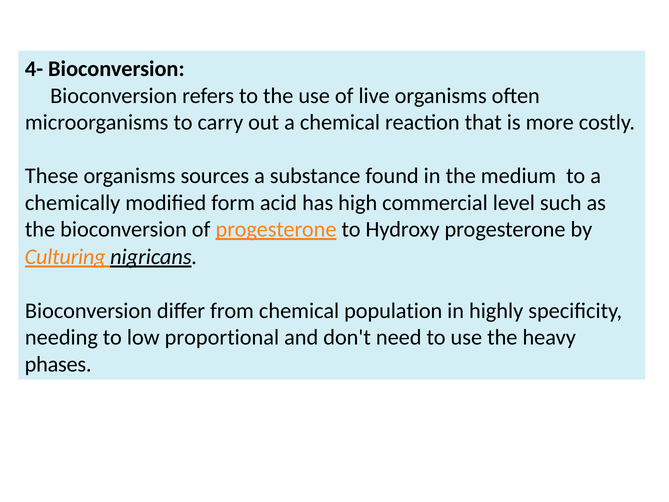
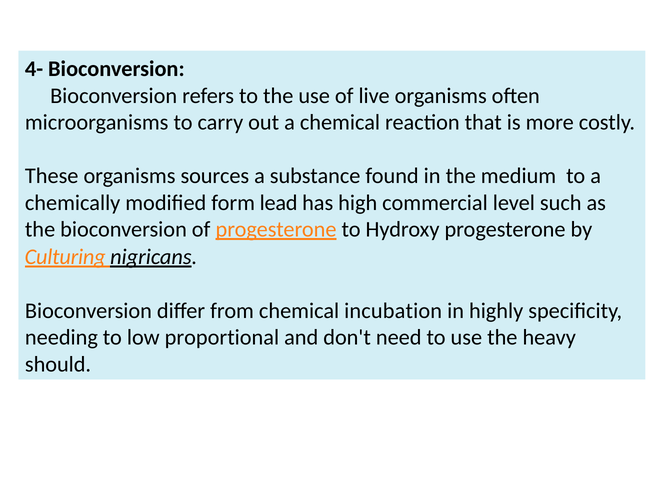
acid: acid -> lead
population: population -> incubation
phases: phases -> should
